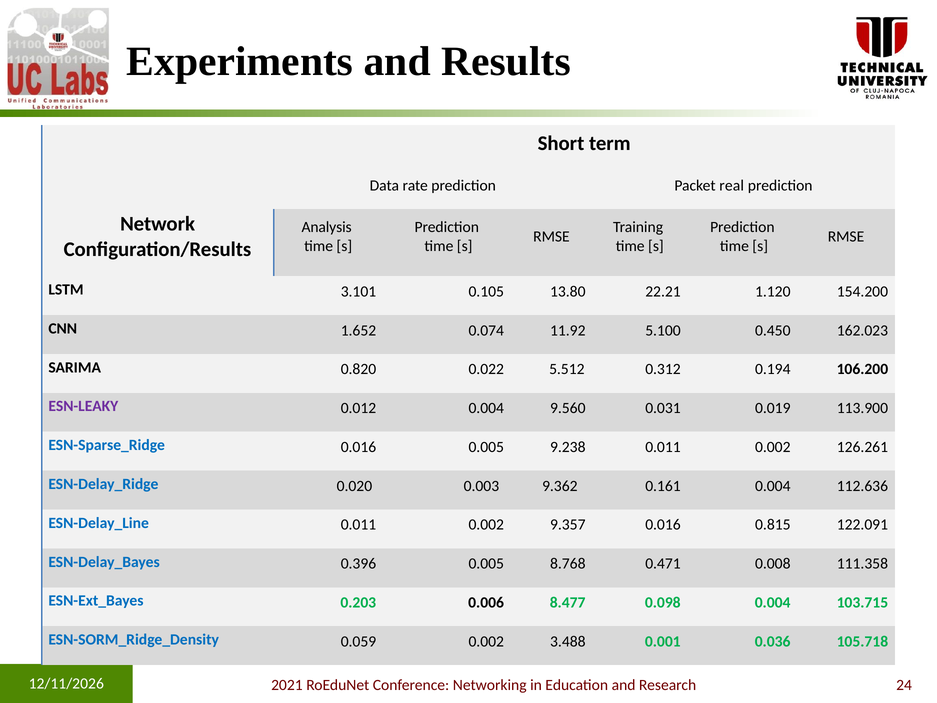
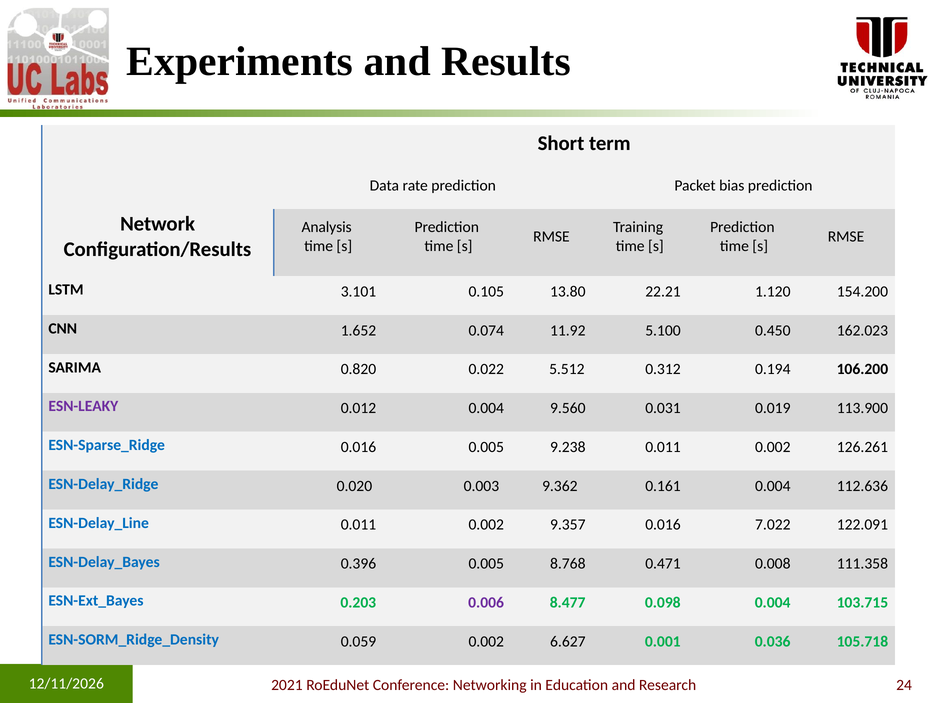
real: real -> bias
0.815: 0.815 -> 7.022
0.006 colour: black -> purple
3.488: 3.488 -> 6.627
